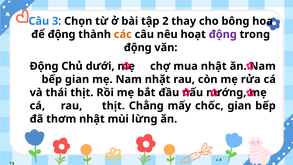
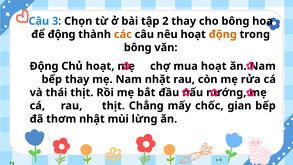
động at (223, 34) colour: purple -> orange
động at (138, 47): động -> bông
Chủ dưới: dưới -> hoạt
mua nhật: nhật -> hoạt
bếp gian: gian -> thay
